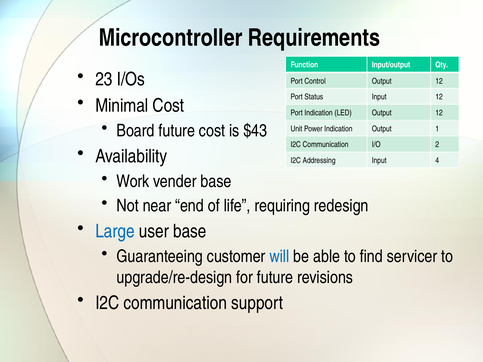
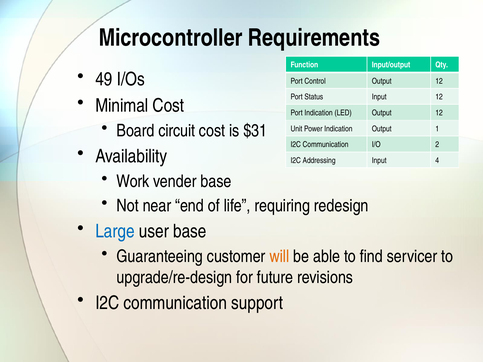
23: 23 -> 49
Board future: future -> circuit
$43: $43 -> $31
will colour: blue -> orange
